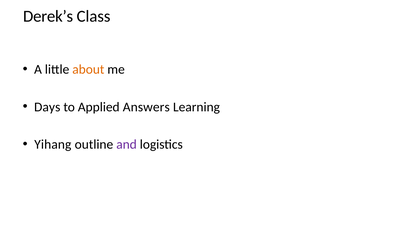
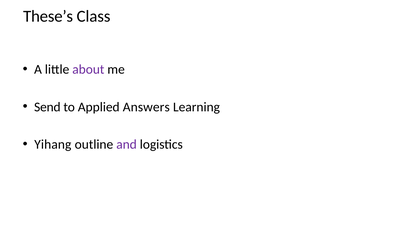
Derek’s: Derek’s -> These’s
about colour: orange -> purple
Days: Days -> Send
